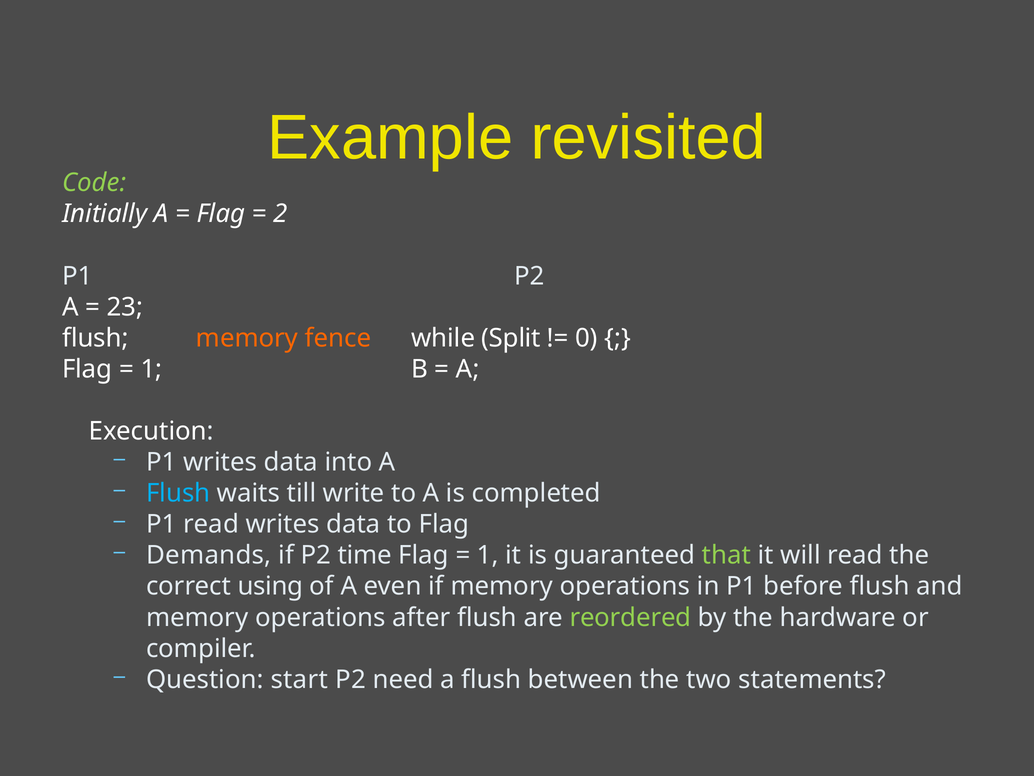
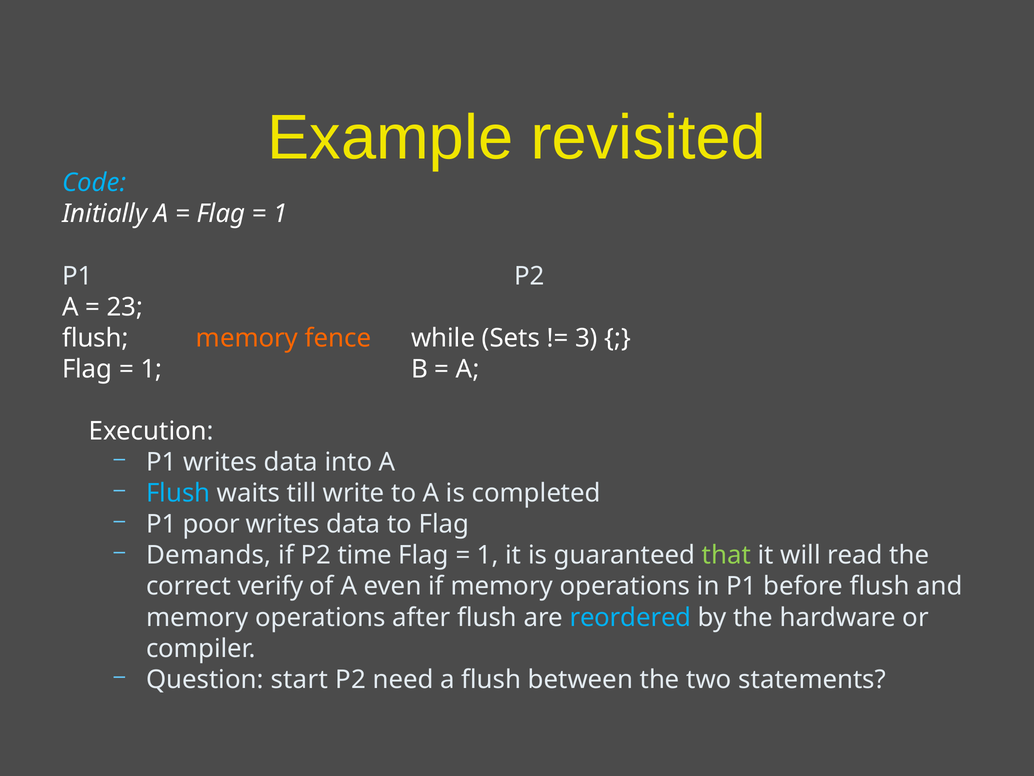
Code colour: light green -> light blue
2 at (281, 214): 2 -> 1
Split: Split -> Sets
0: 0 -> 3
P1 read: read -> poor
using: using -> verify
reordered colour: light green -> light blue
